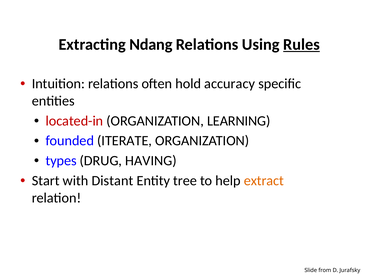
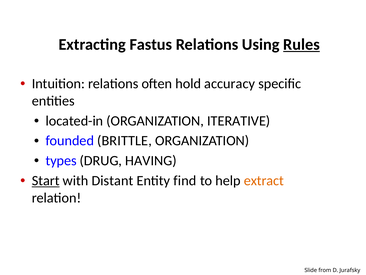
Ndang: Ndang -> Fastus
located-in colour: red -> black
LEARNING: LEARNING -> ITERATIVE
ITERATE: ITERATE -> BRITTLE
Start underline: none -> present
tree: tree -> find
